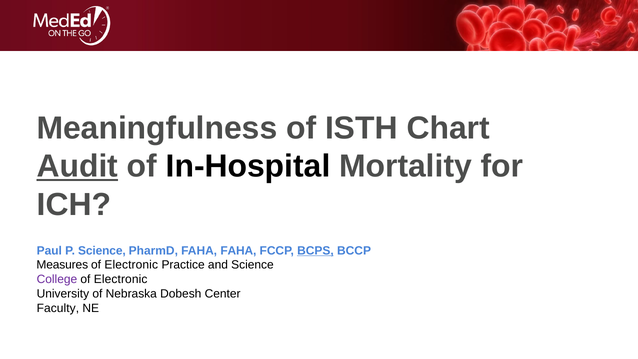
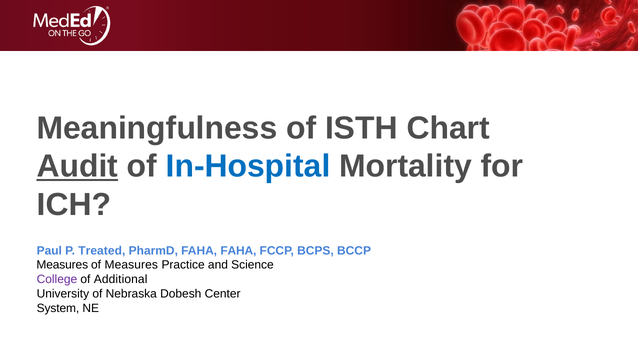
In-Hospital colour: black -> blue
P Science: Science -> Treated
BCPS underline: present -> none
Electronic at (131, 265): Electronic -> Measures
Electronic at (121, 279): Electronic -> Additional
Faculty: Faculty -> System
